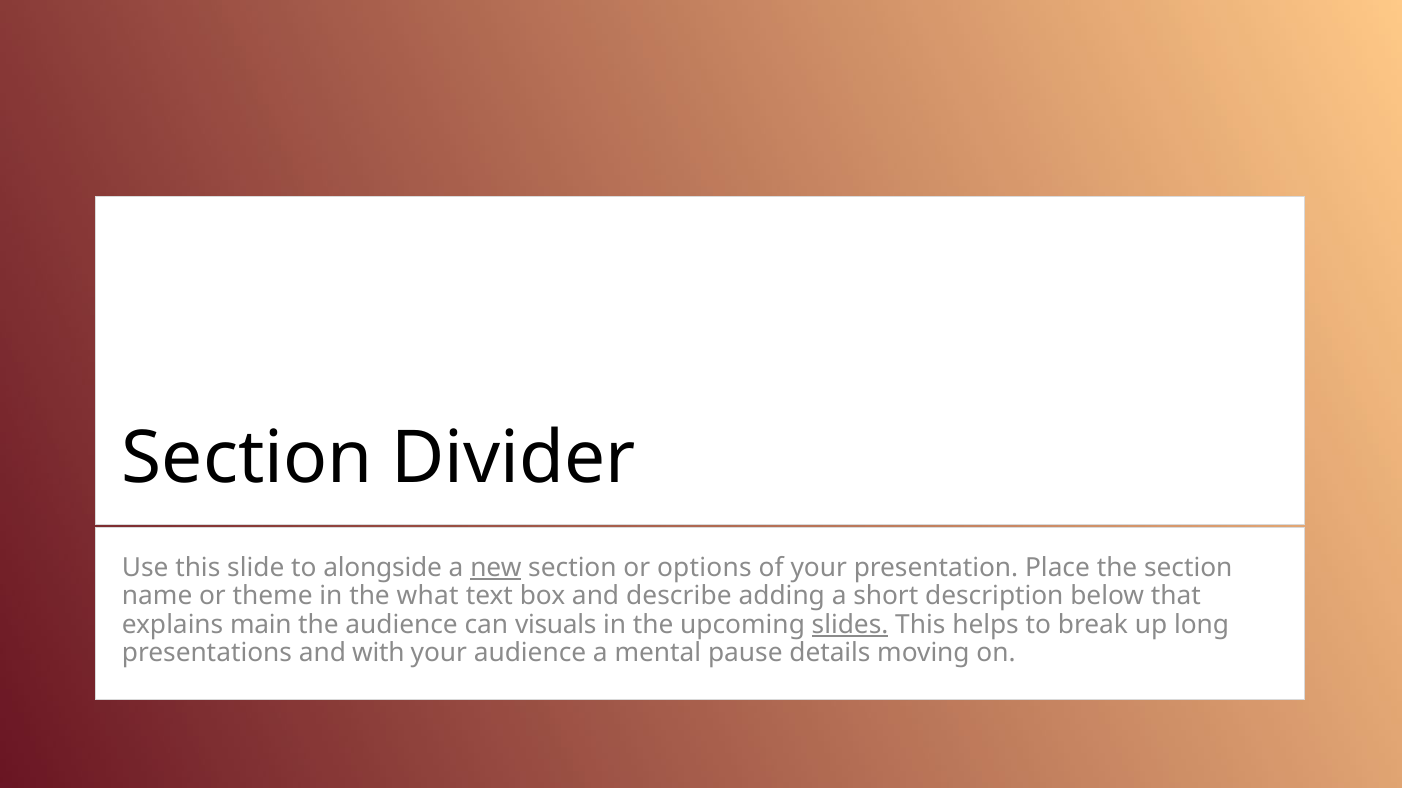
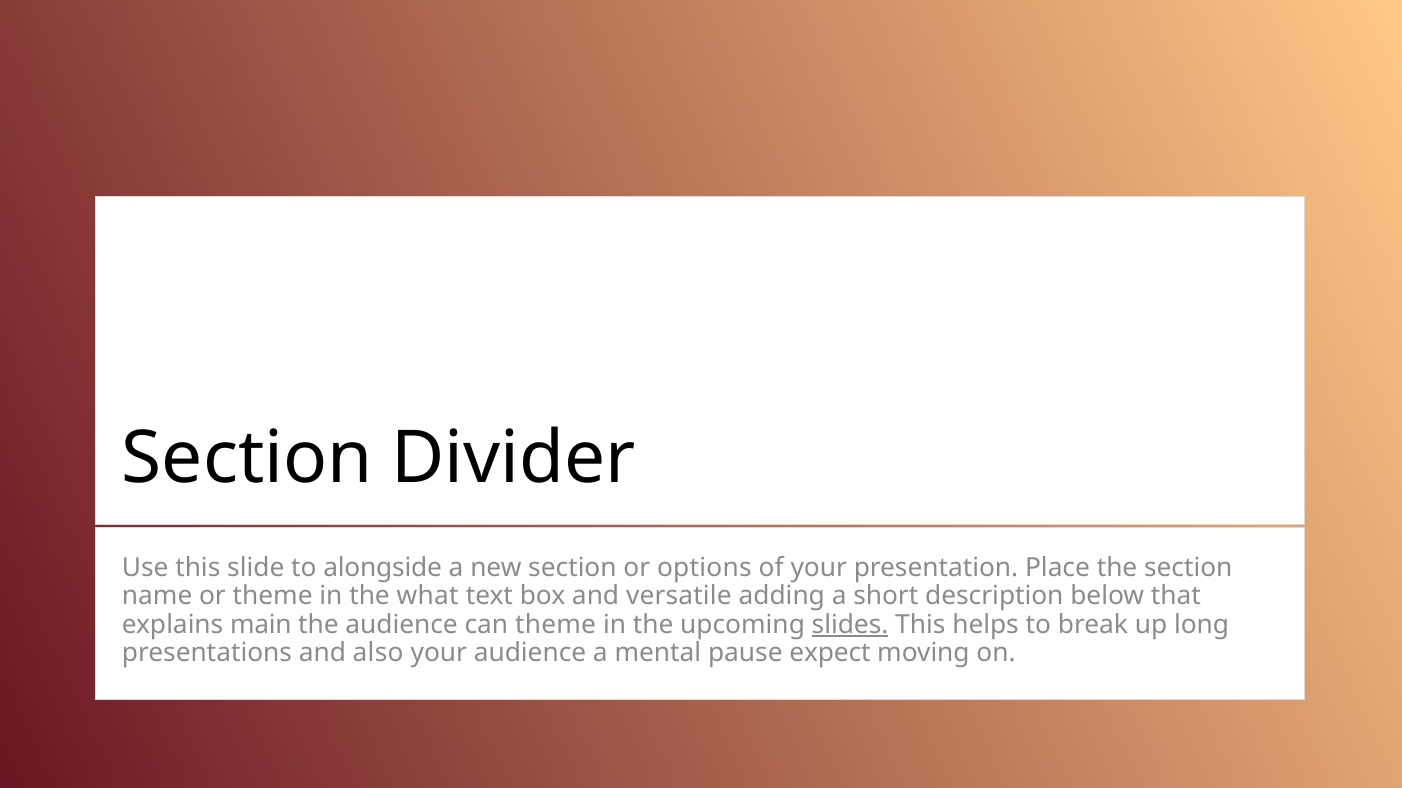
new underline: present -> none
describe: describe -> versatile
can visuals: visuals -> theme
with: with -> also
details: details -> expect
